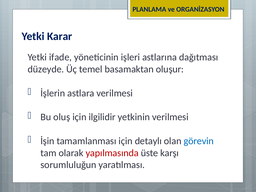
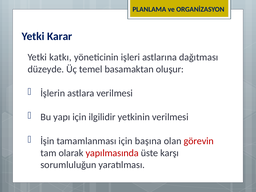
ifade: ifade -> katkı
oluş: oluş -> yapı
detaylı: detaylı -> başına
görevin colour: blue -> red
